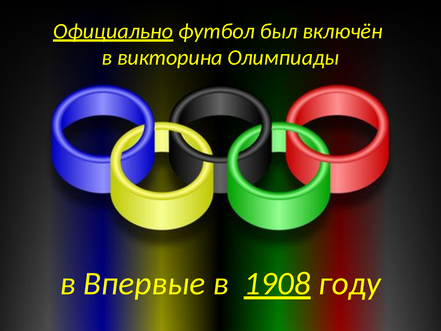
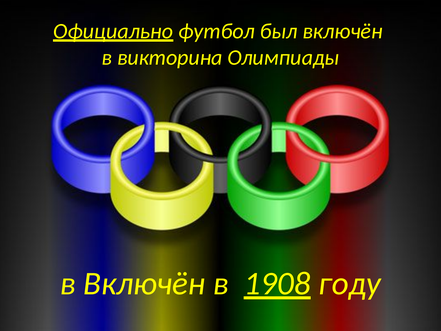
в Впервые: Впервые -> Включён
